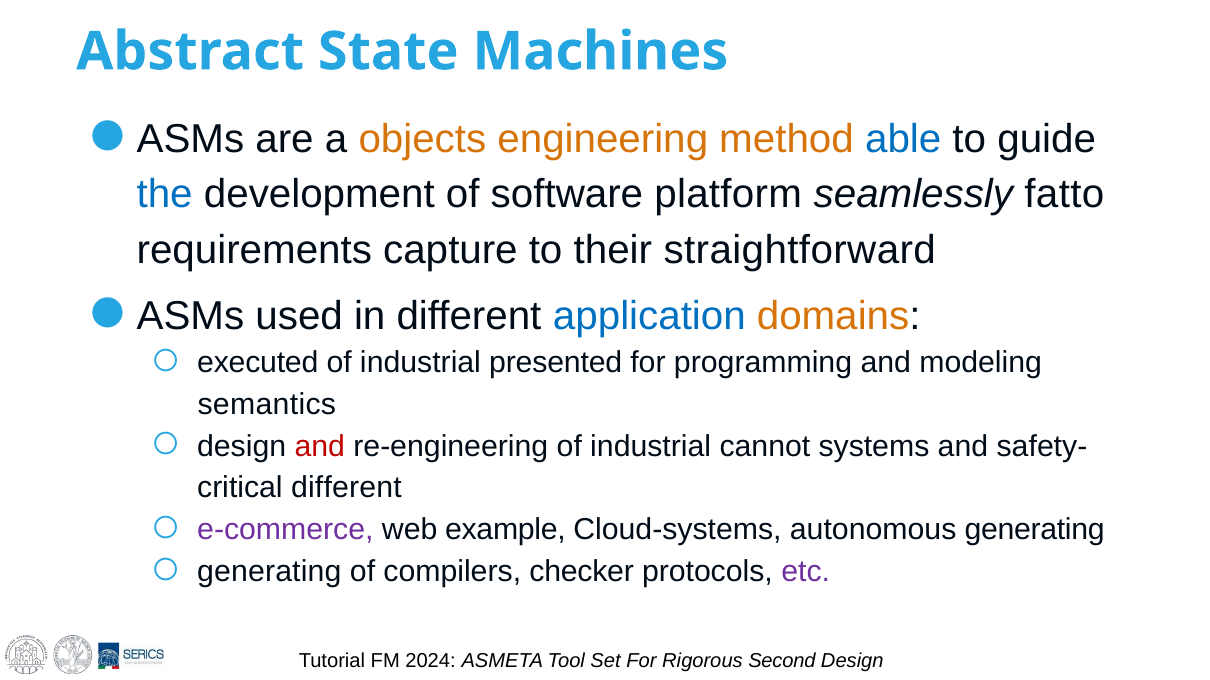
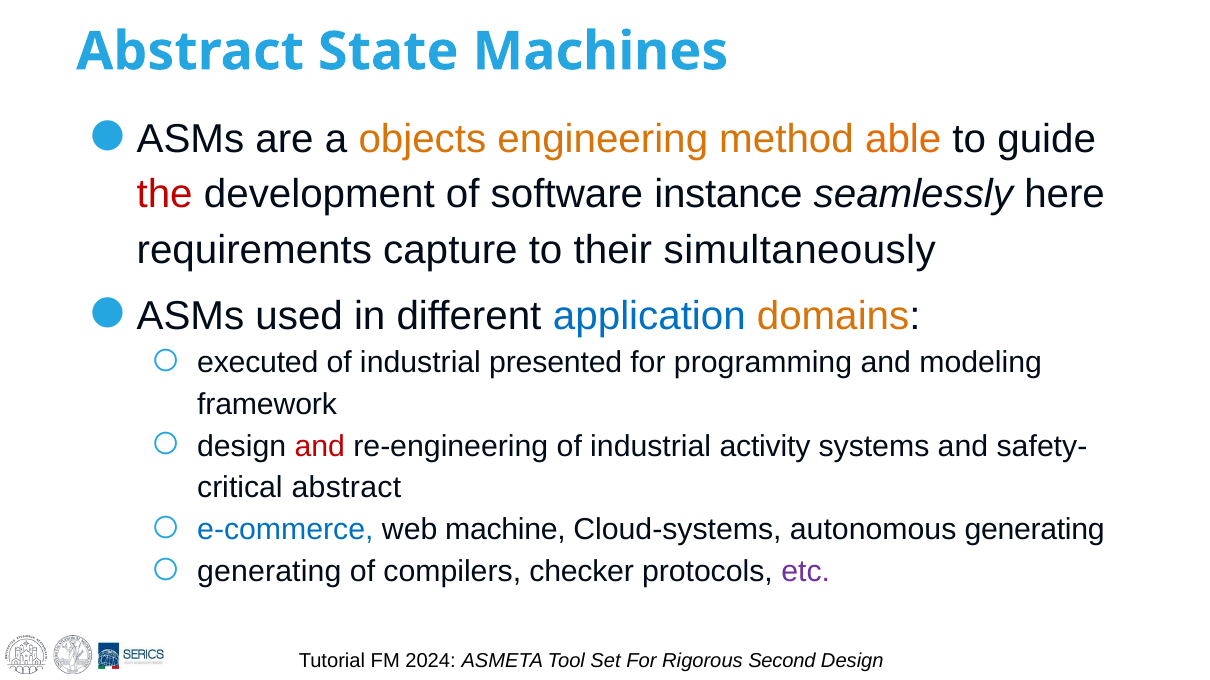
able colour: blue -> orange
the colour: blue -> red
platform: platform -> instance
fatto: fatto -> here
straightforward: straightforward -> simultaneously
semantics: semantics -> framework
cannot: cannot -> activity
different at (346, 488): different -> abstract
e-commerce colour: purple -> blue
example: example -> machine
